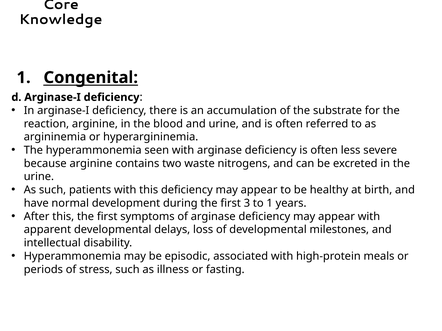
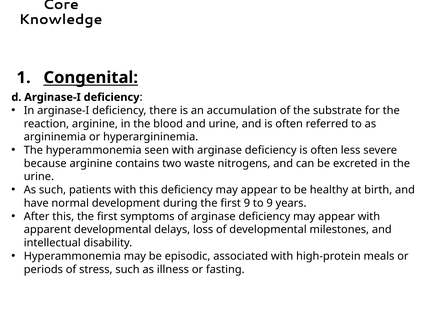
first 3: 3 -> 9
to 1: 1 -> 9
